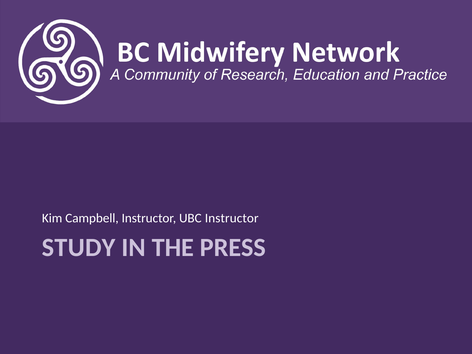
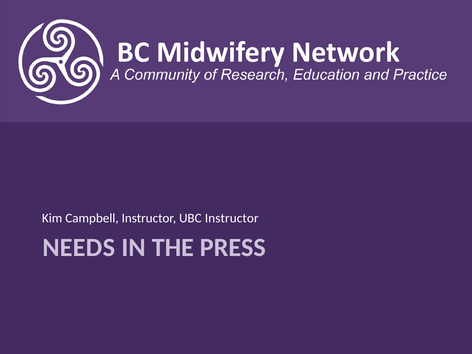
STUDY: STUDY -> NEEDS
